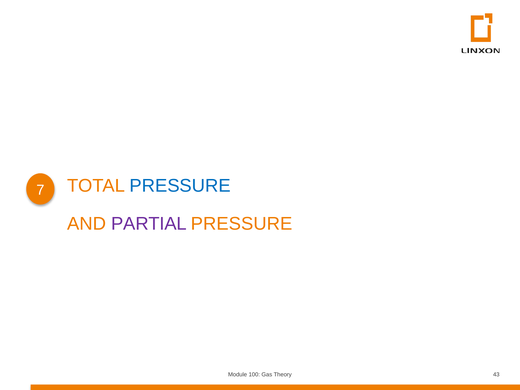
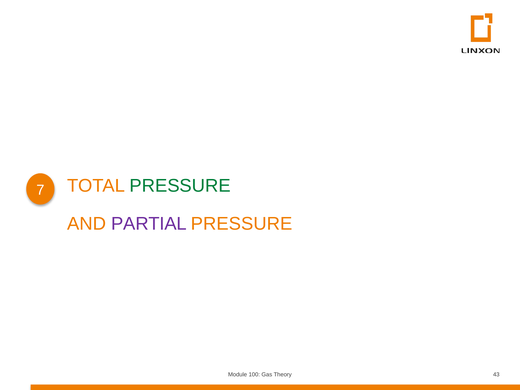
PRESSURE at (180, 186) colour: blue -> green
